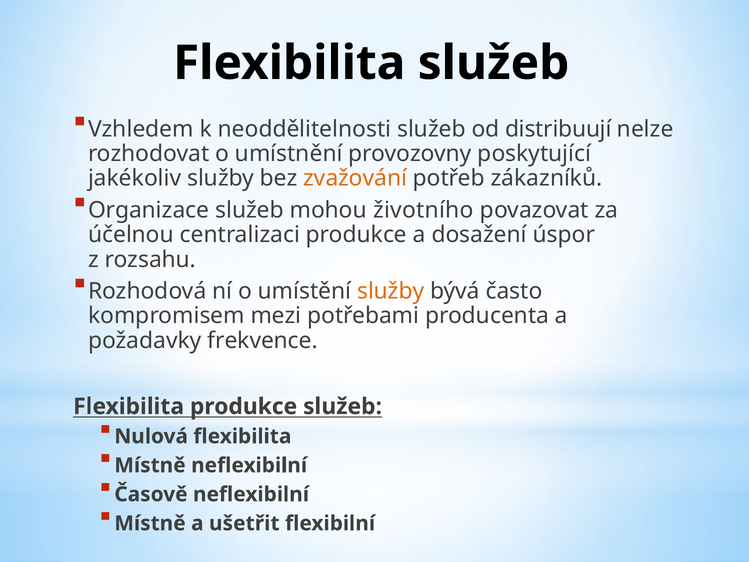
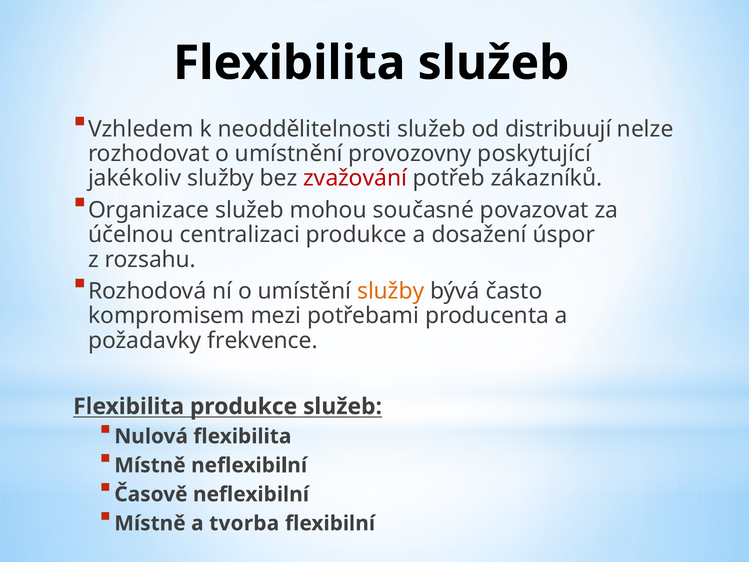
zvažování colour: orange -> red
životního: životního -> současné
ušetřit: ušetřit -> tvorba
